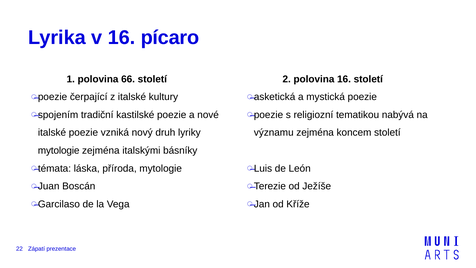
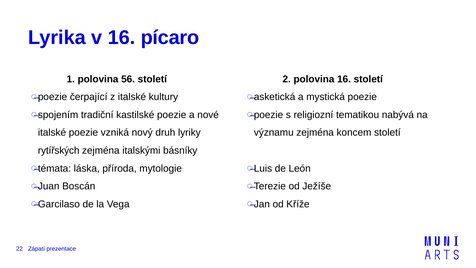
66: 66 -> 56
mytologie at (59, 150): mytologie -> rytířských
